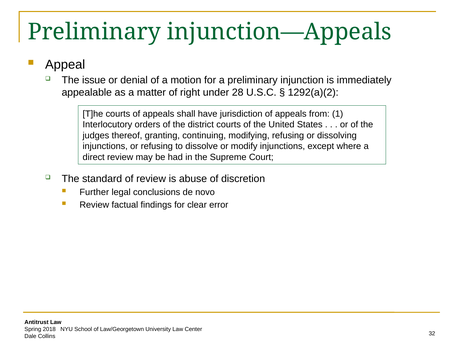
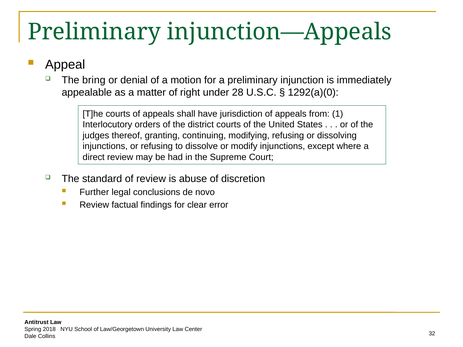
issue: issue -> bring
1292(a)(2: 1292(a)(2 -> 1292(a)(0
